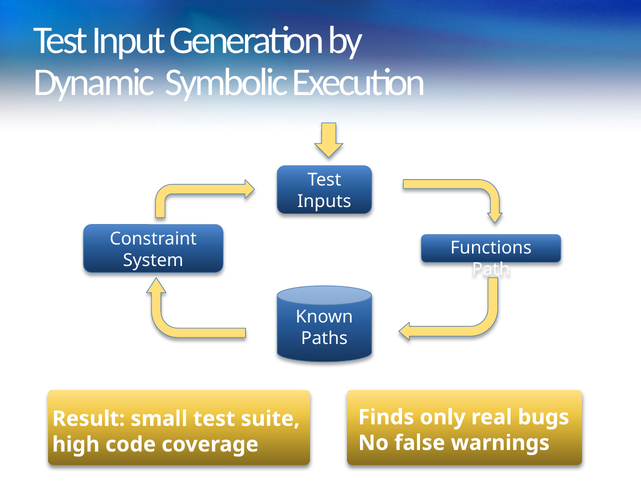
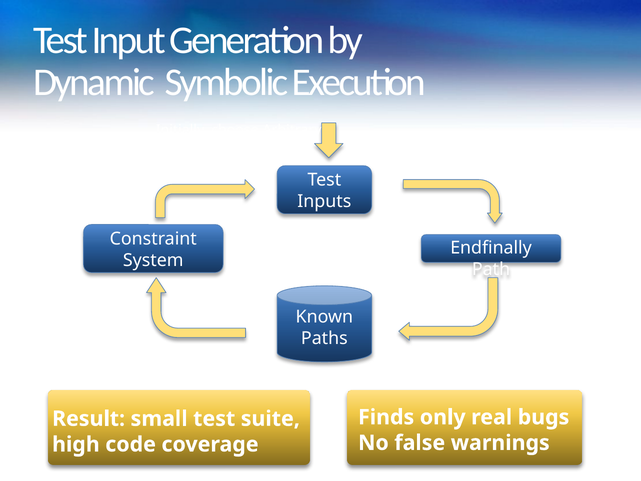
Functions: Functions -> Endfinally
